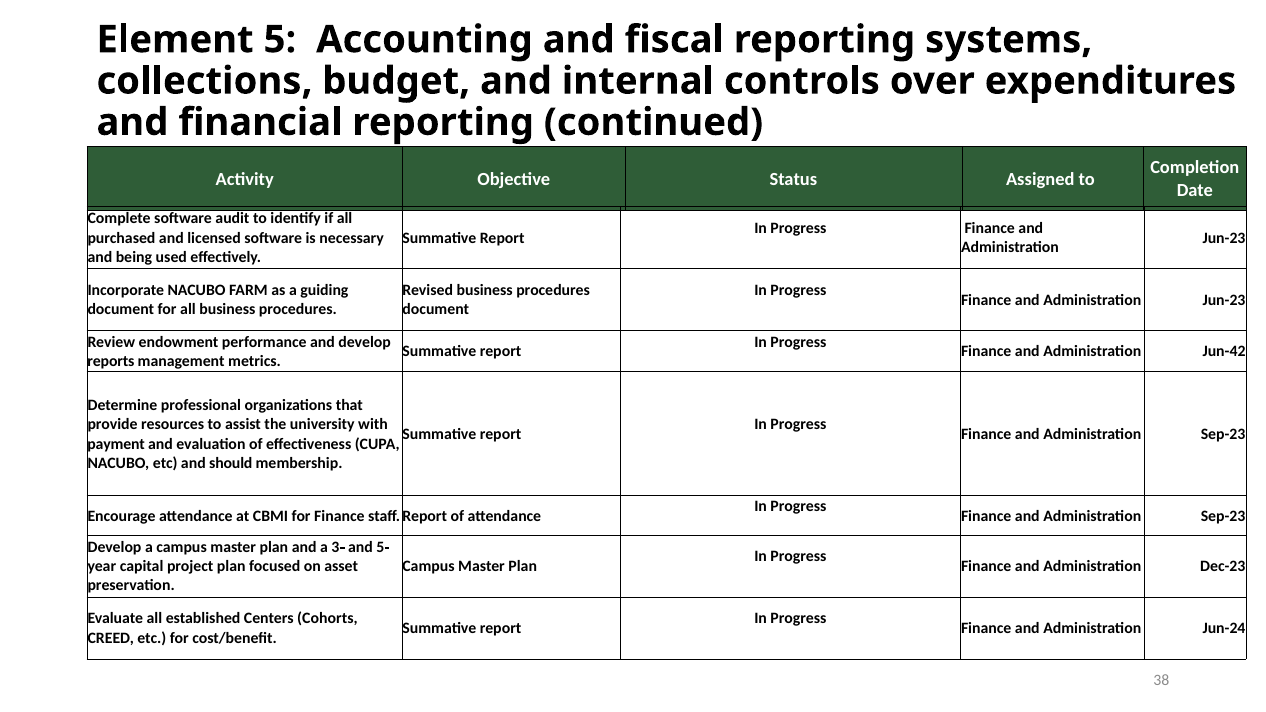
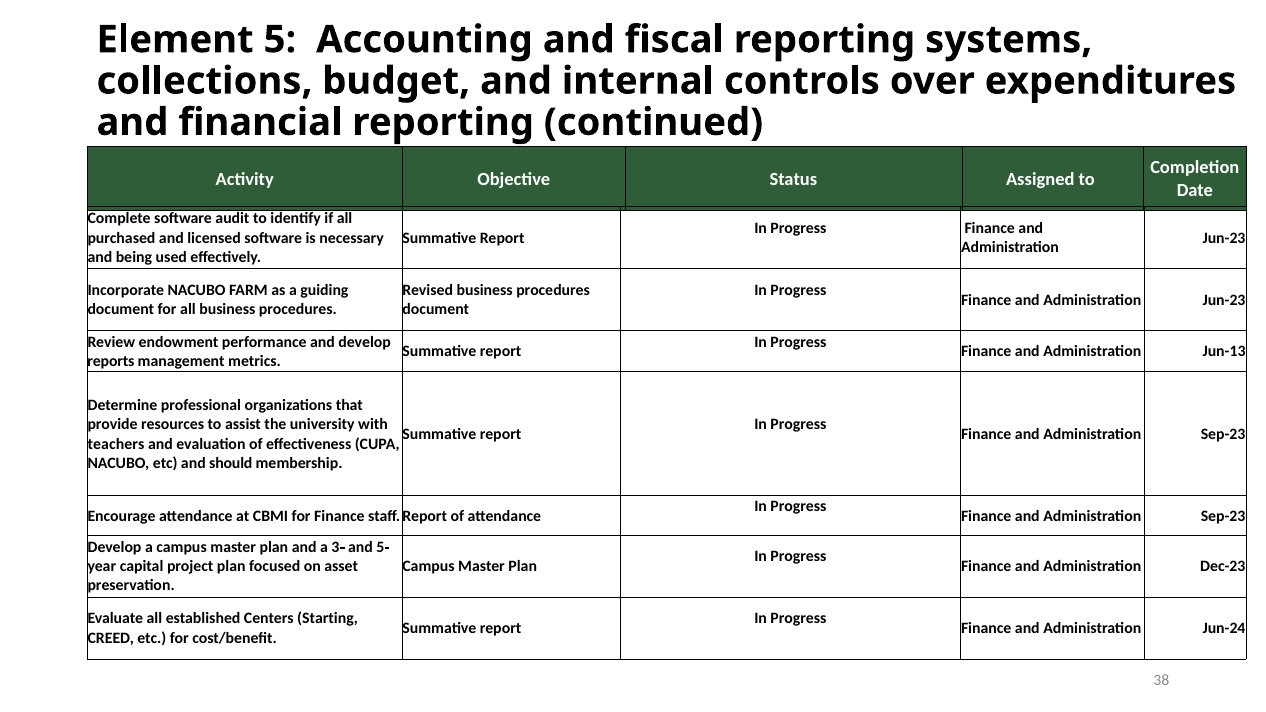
Jun-42: Jun-42 -> Jun-13
payment: payment -> teachers
Cohorts: Cohorts -> Starting
